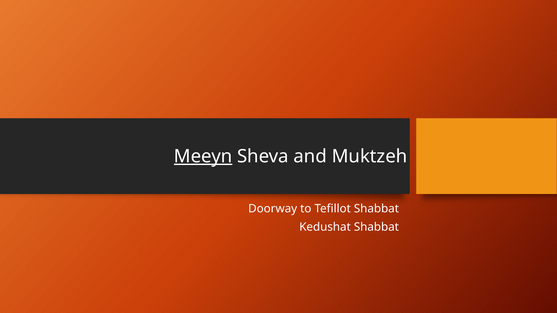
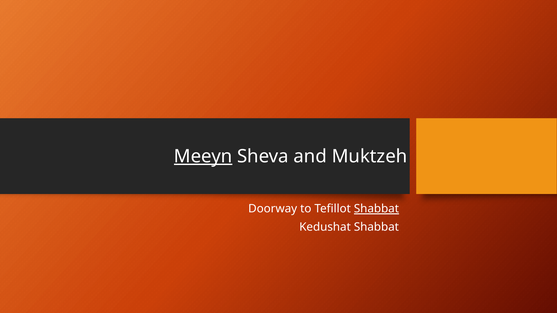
Shabbat at (376, 209) underline: none -> present
